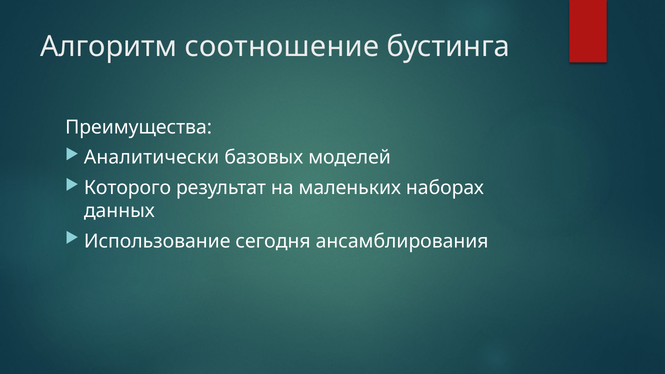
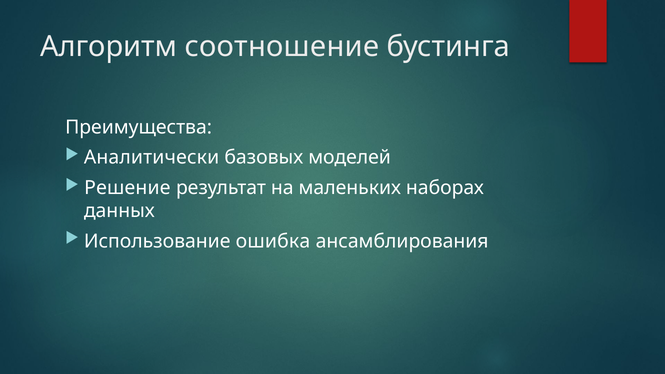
Которого: Которого -> Решение
сегодня: сегодня -> ошибка
